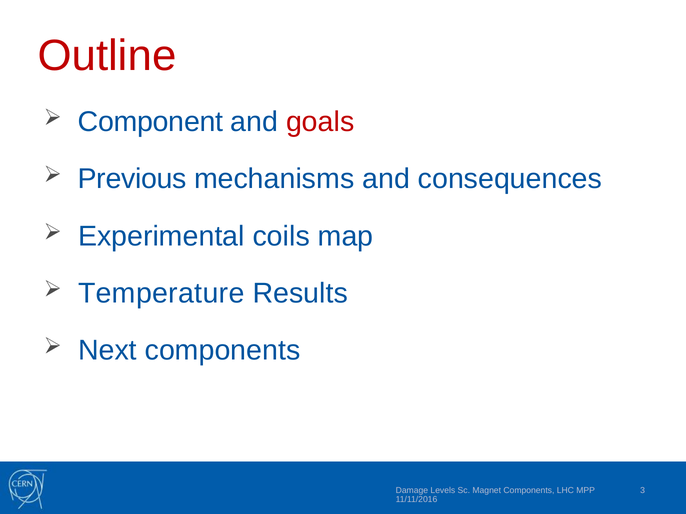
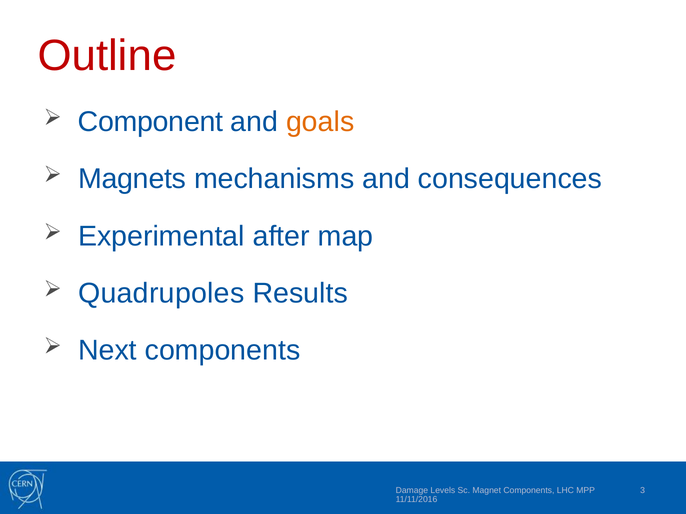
goals colour: red -> orange
Previous: Previous -> Magnets
coils: coils -> after
Temperature: Temperature -> Quadrupoles
